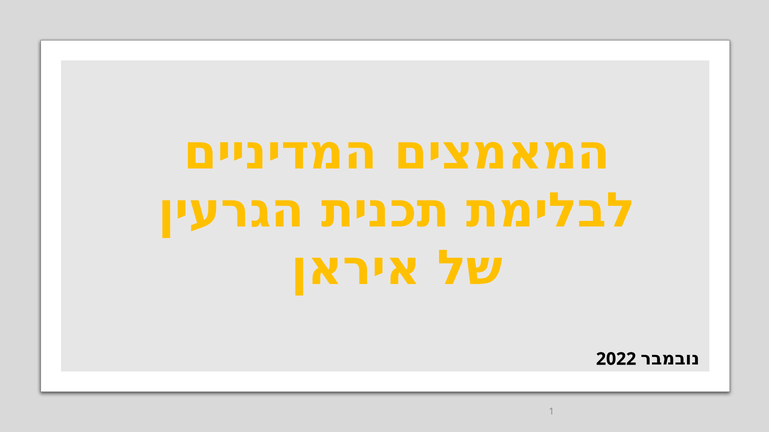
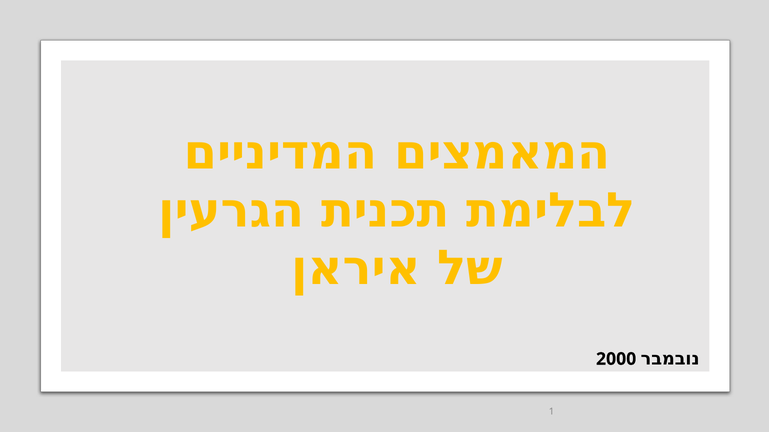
2022: 2022 -> 2000
